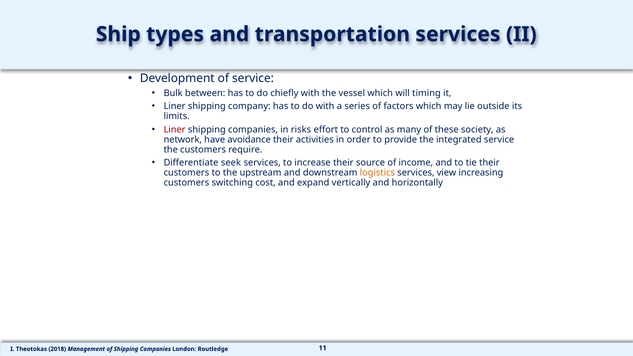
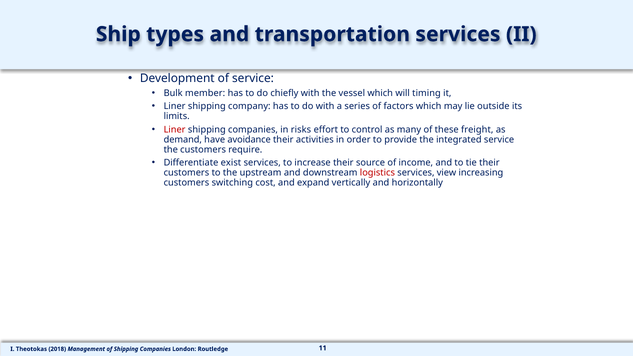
between: between -> member
society: society -> freight
network: network -> demand
seek: seek -> exist
logistics colour: orange -> red
